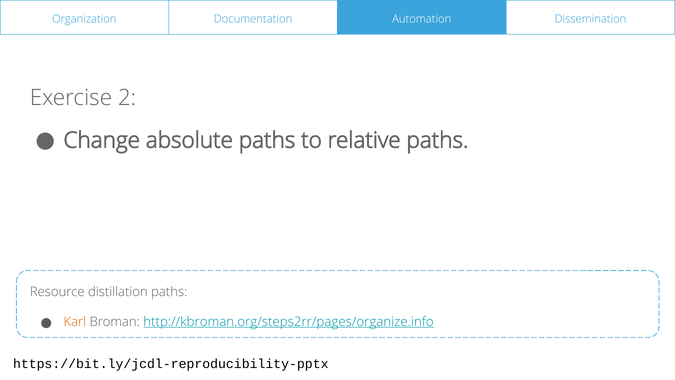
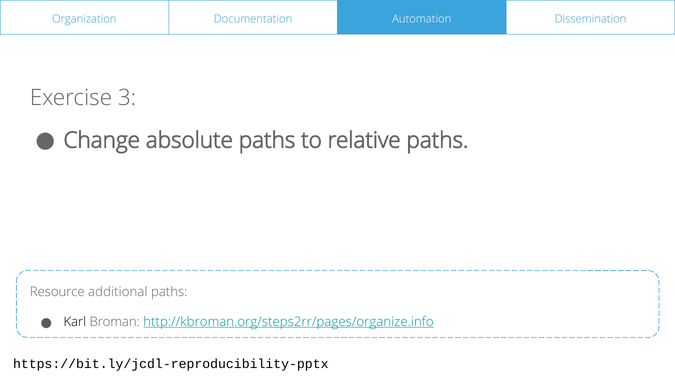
2: 2 -> 3
distillation: distillation -> additional
Karl colour: orange -> black
